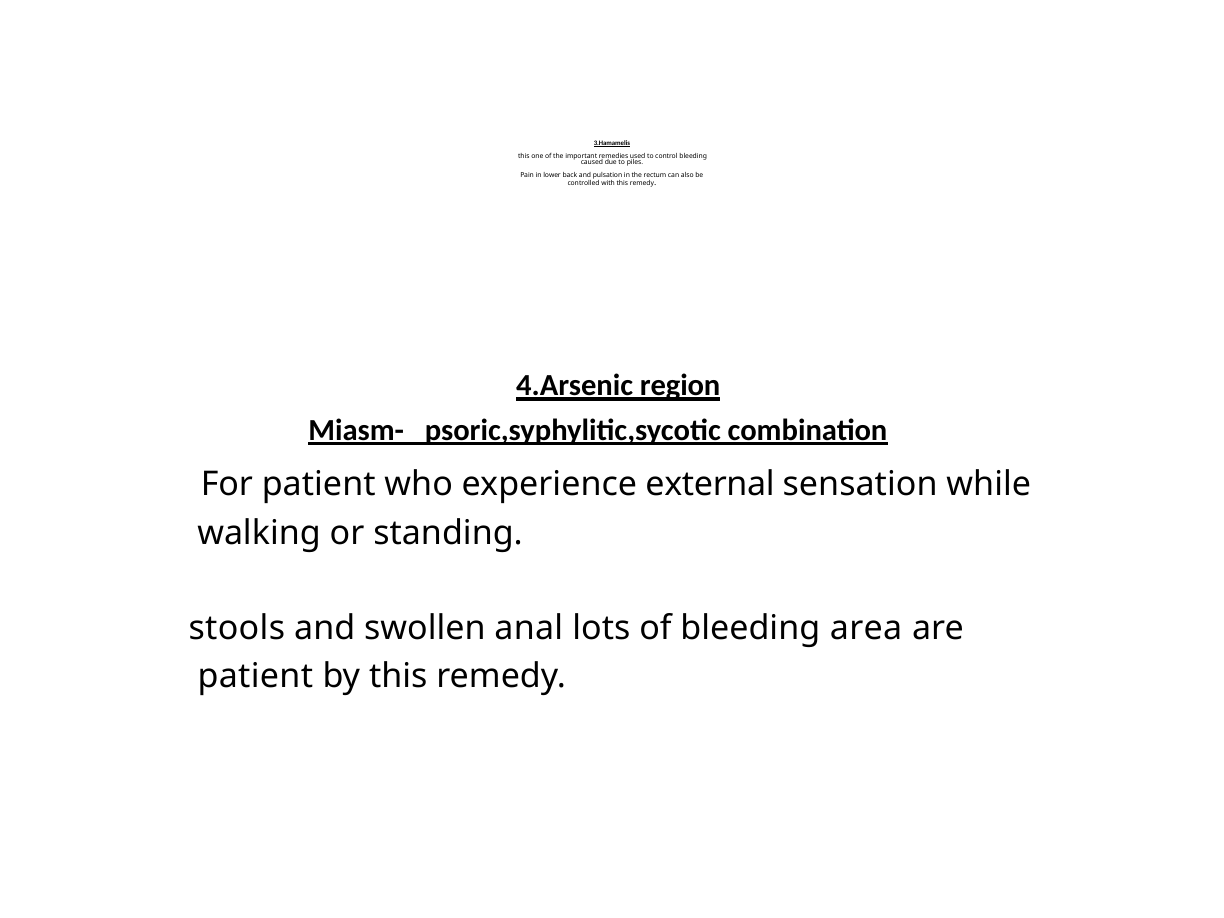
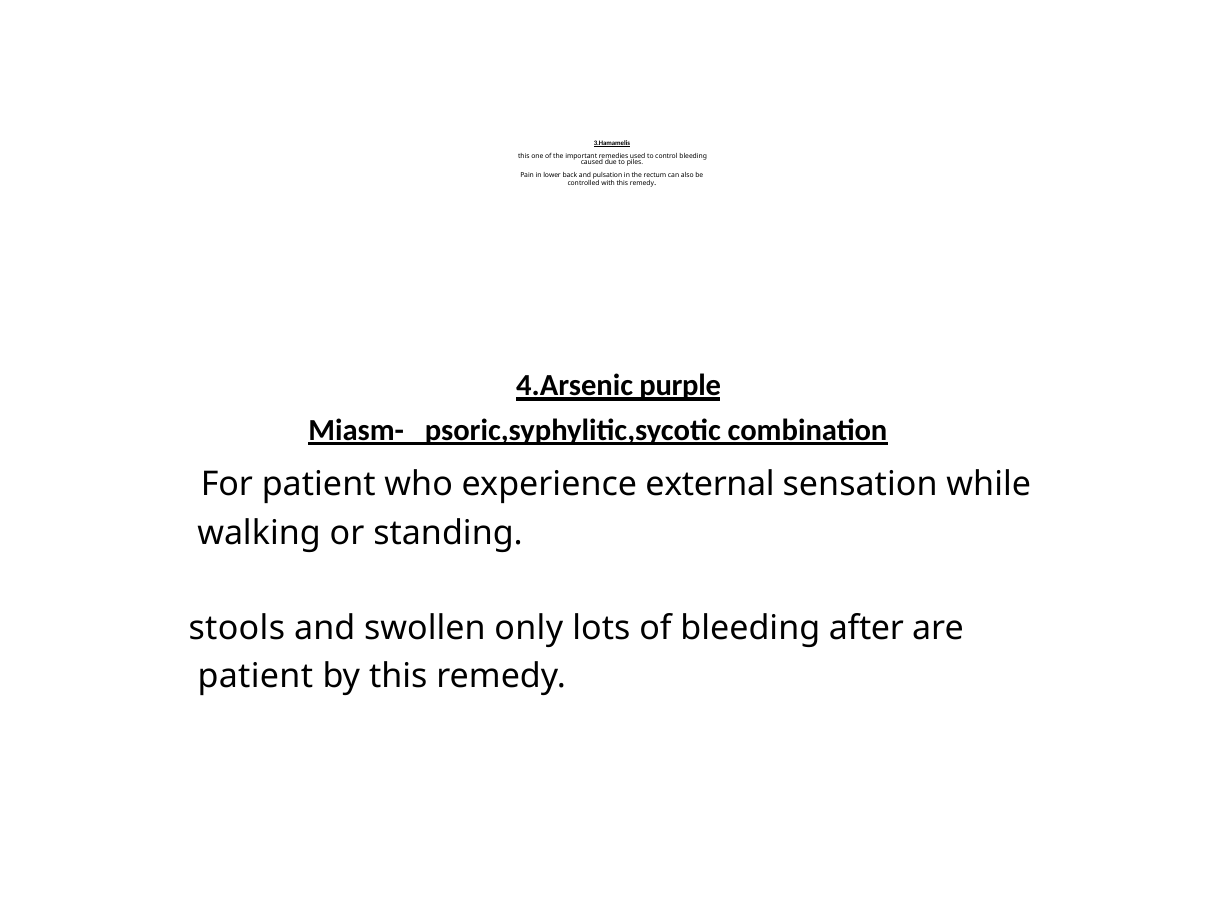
region: region -> purple
anal: anal -> only
area: area -> after
